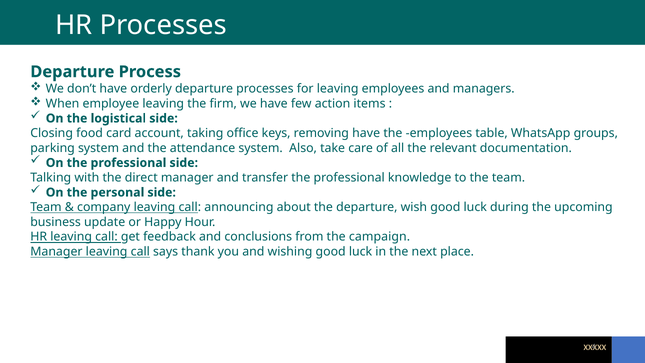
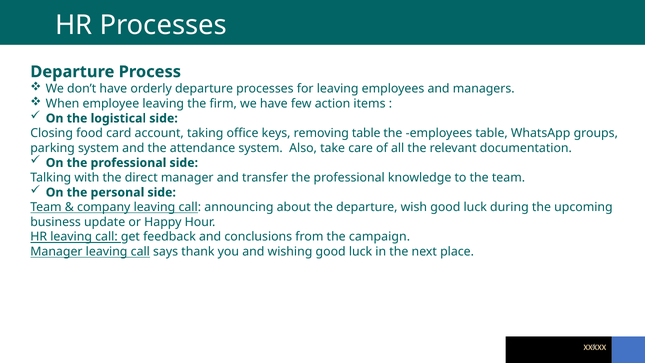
removing have: have -> table
